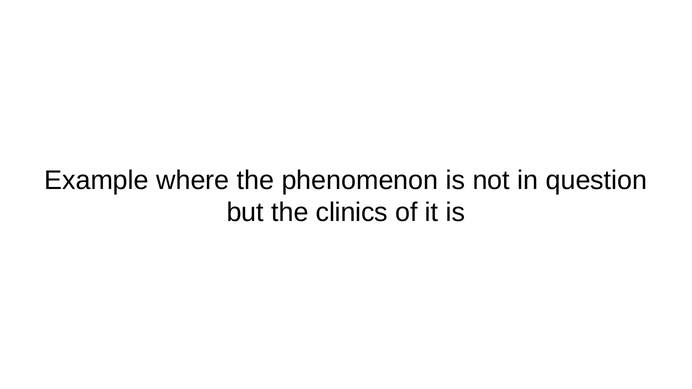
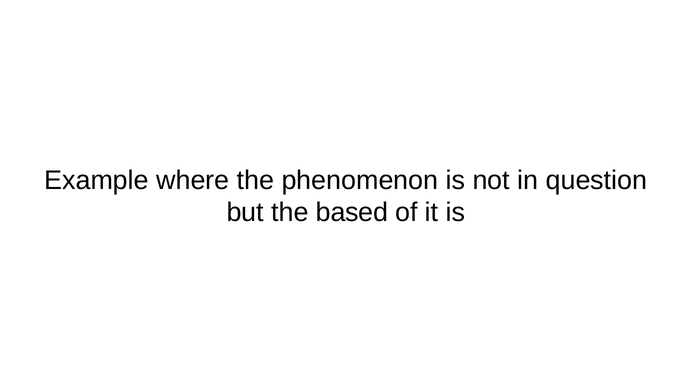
clinics: clinics -> based
